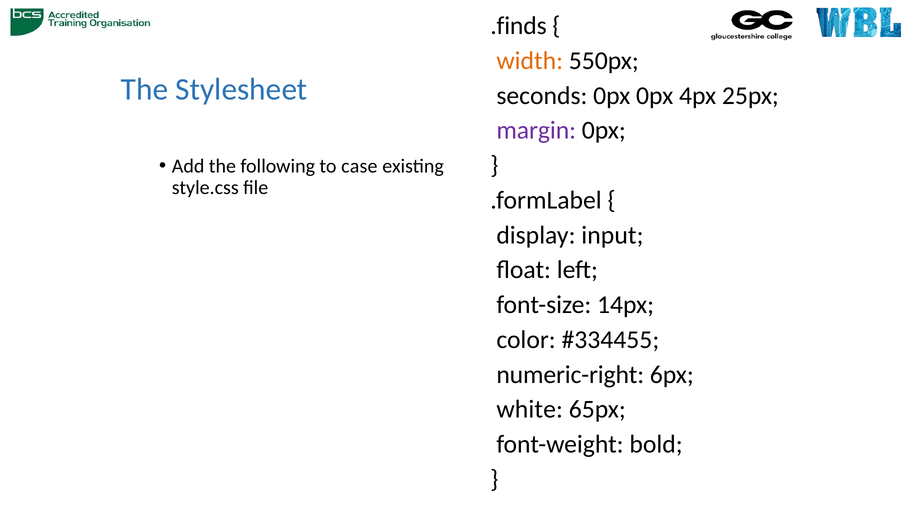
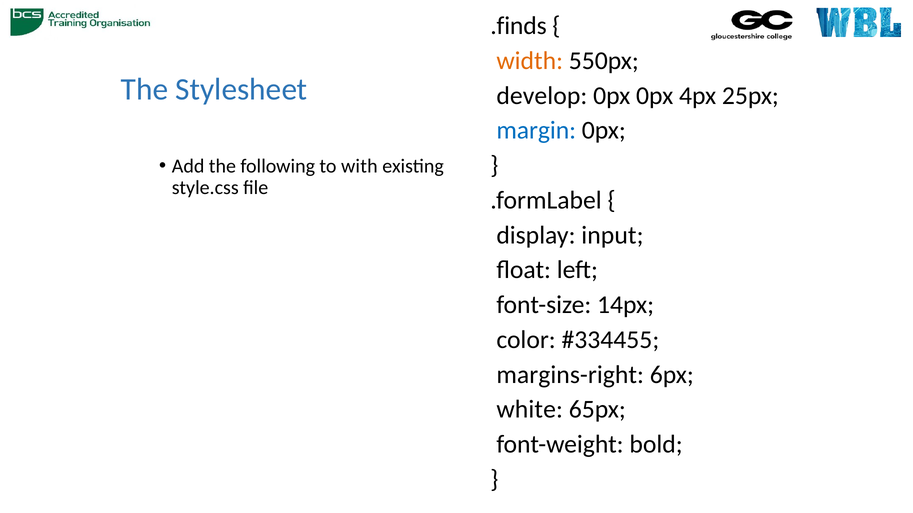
seconds: seconds -> develop
margin colour: purple -> blue
case: case -> with
numeric-right: numeric-right -> margins-right
